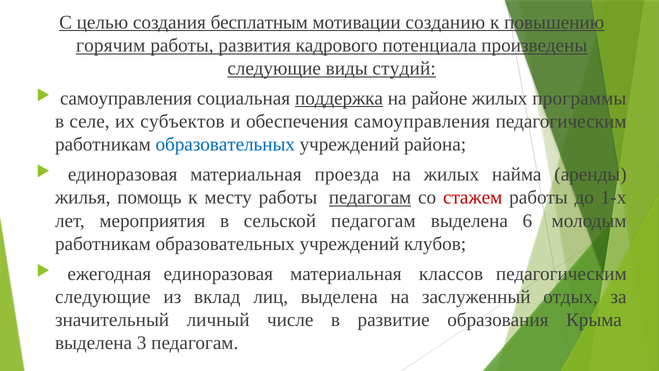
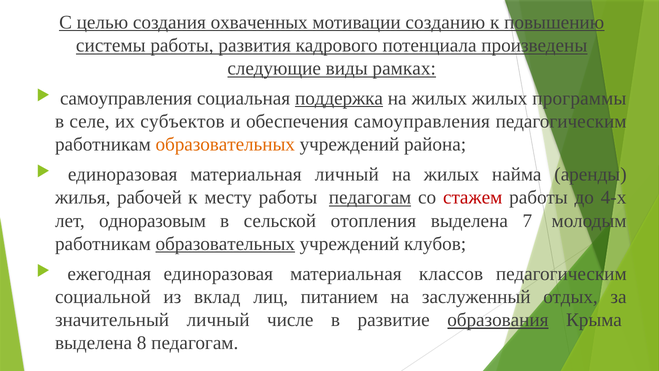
бесплатным: бесплатным -> охваченных
горячим: горячим -> системы
студий: студий -> рамках
районе at (439, 98): районе -> жилых
образовательных at (225, 144) colour: blue -> orange
материальная проезда: проезда -> личный
помощь: помощь -> рабочей
1-х: 1-х -> 4-х
мероприятия: мероприятия -> одноразовым
сельской педагогам: педагогам -> отопления
6: 6 -> 7
образовательных at (225, 244) underline: none -> present
следующие at (103, 297): следующие -> социальной
лиц выделена: выделена -> питанием
образования underline: none -> present
3: 3 -> 8
